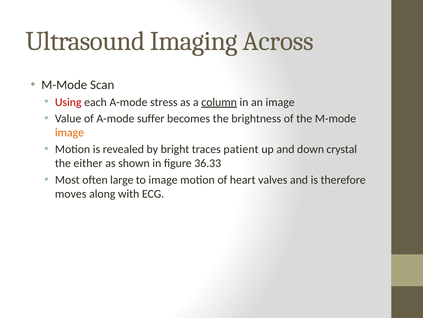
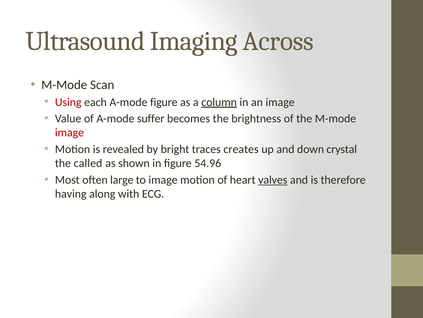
A-mode stress: stress -> figure
image at (69, 132) colour: orange -> red
patient: patient -> creates
either: either -> called
36.33: 36.33 -> 54.96
valves underline: none -> present
moves: moves -> having
